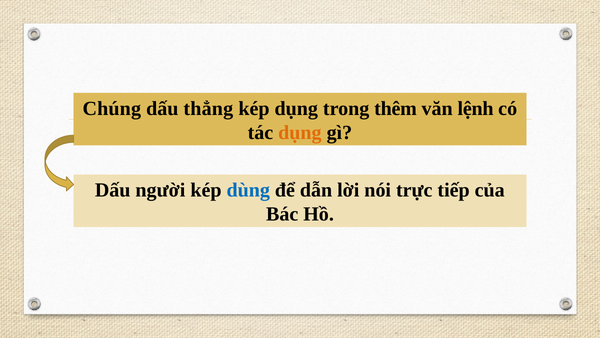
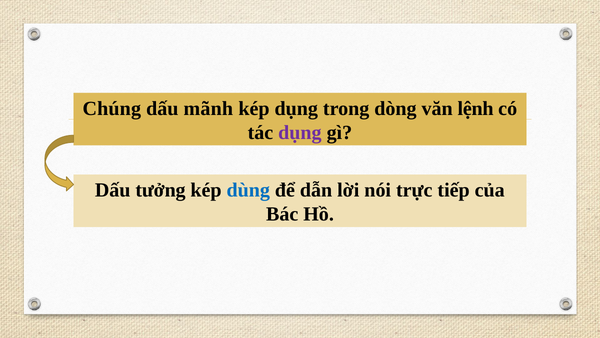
thẳng: thẳng -> mãnh
thêm: thêm -> dòng
dụng at (300, 132) colour: orange -> purple
người: người -> tưởng
